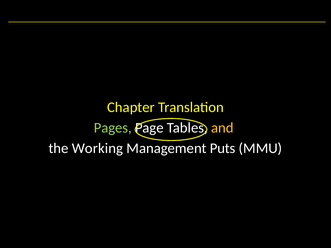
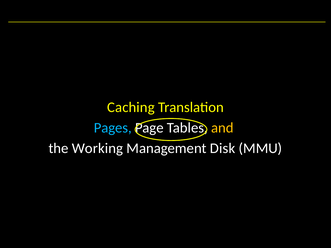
Chapter: Chapter -> Caching
Pages colour: light green -> light blue
Puts: Puts -> Disk
